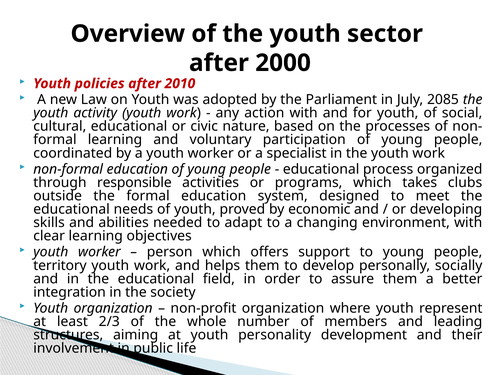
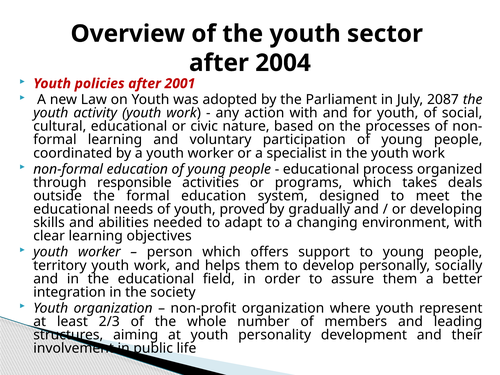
2000: 2000 -> 2004
2010: 2010 -> 2001
2085: 2085 -> 2087
clubs: clubs -> deals
economic: economic -> gradually
